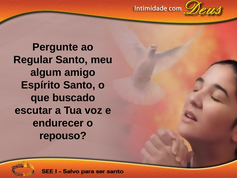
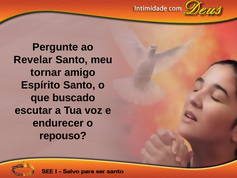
Regular: Regular -> Revelar
algum: algum -> tornar
